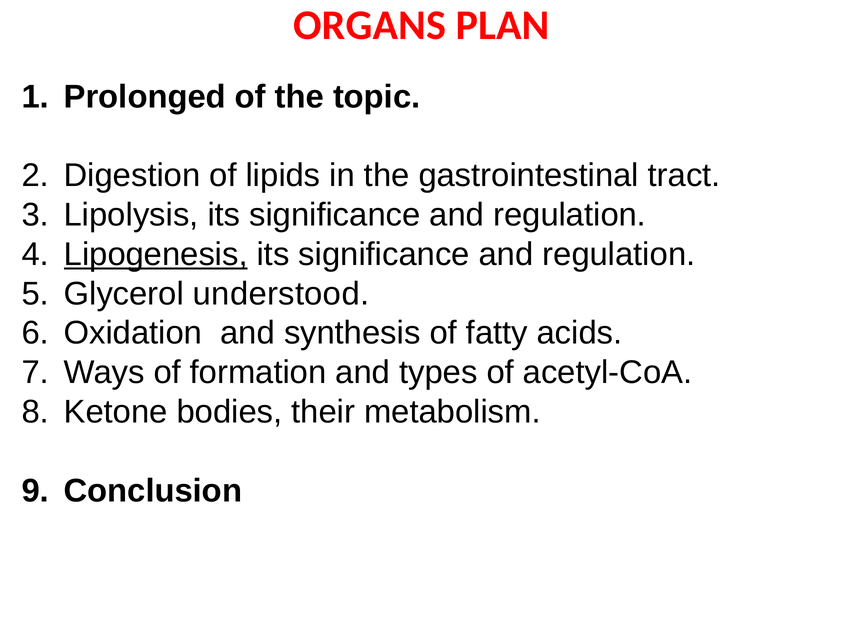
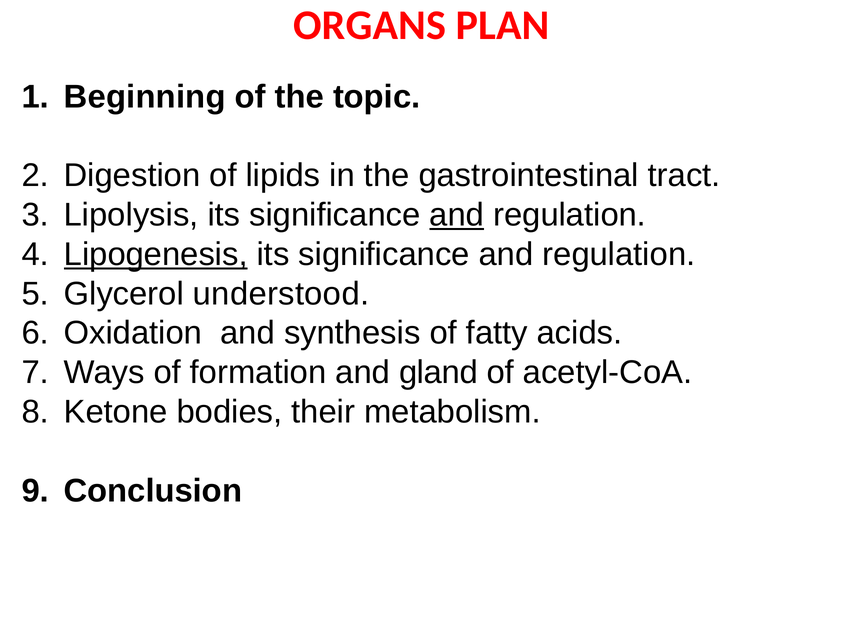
Prolonged: Prolonged -> Beginning
and at (457, 215) underline: none -> present
types: types -> gland
